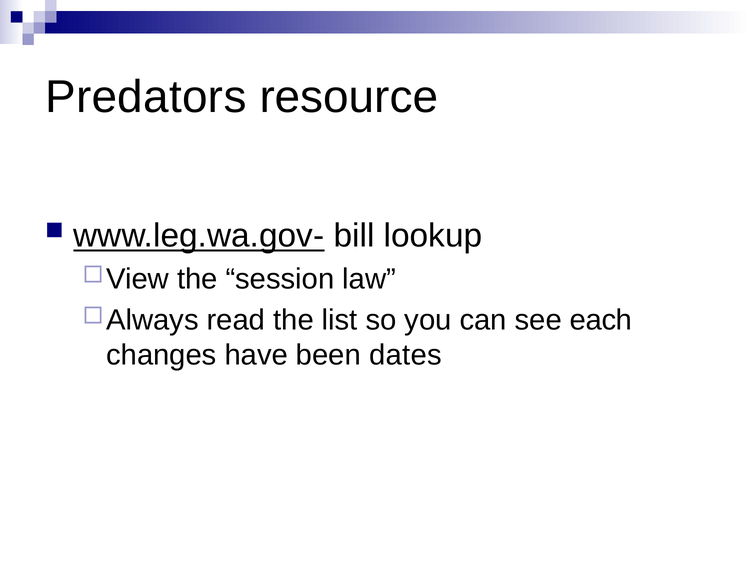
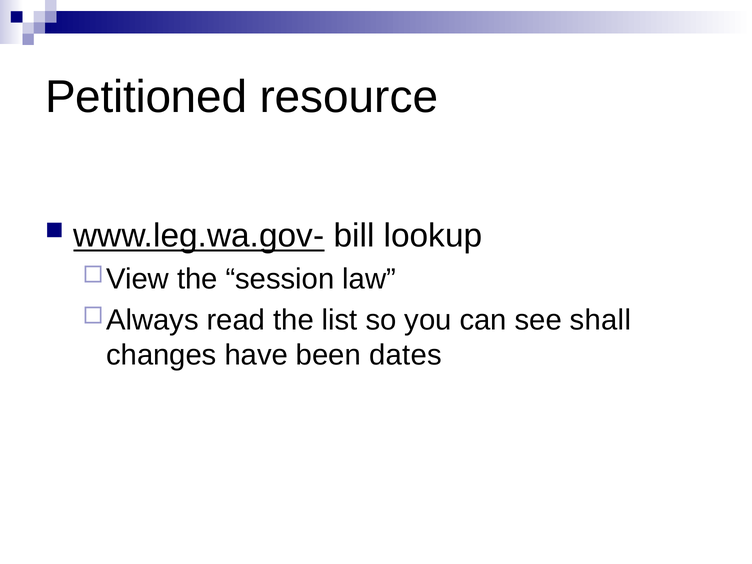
Predators: Predators -> Petitioned
each: each -> shall
